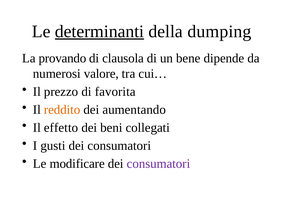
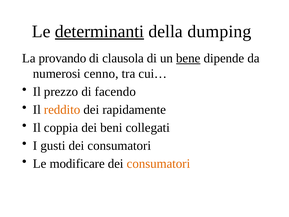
bene underline: none -> present
valore: valore -> cenno
favorita: favorita -> facendo
aumentando: aumentando -> rapidamente
effetto: effetto -> coppia
consumatori at (158, 164) colour: purple -> orange
